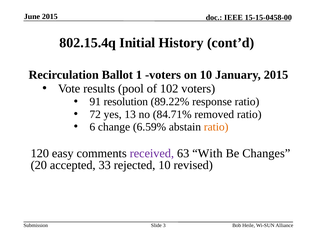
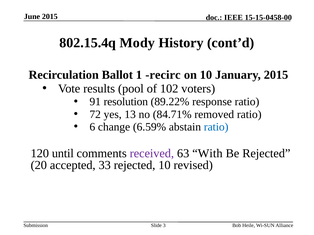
Initial: Initial -> Mody
1 voters: voters -> recirc
ratio at (216, 127) colour: orange -> blue
easy: easy -> until
Be Changes: Changes -> Rejected
